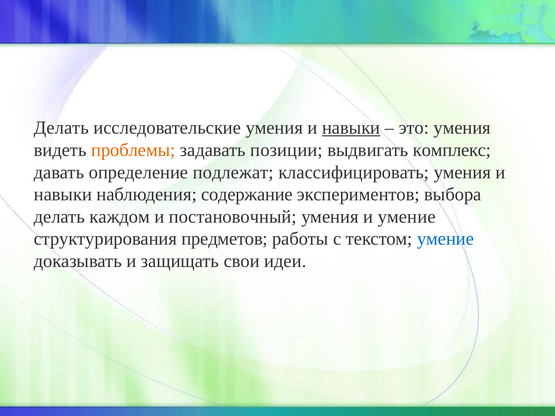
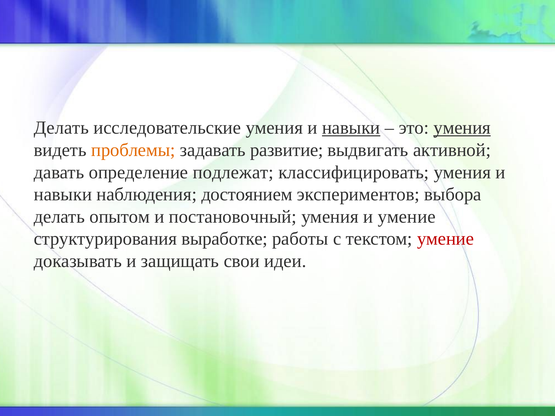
умения at (462, 128) underline: none -> present
позиции: позиции -> развитие
комплекс: комплекс -> активной
содержание: содержание -> достоянием
каждом: каждом -> опытом
предметов: предметов -> выработке
умение at (445, 239) colour: blue -> red
